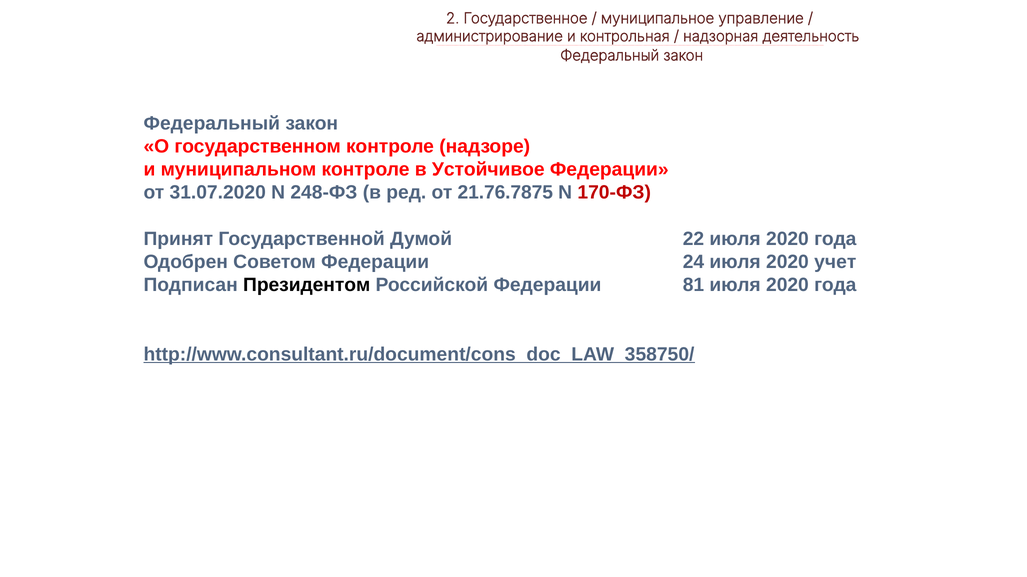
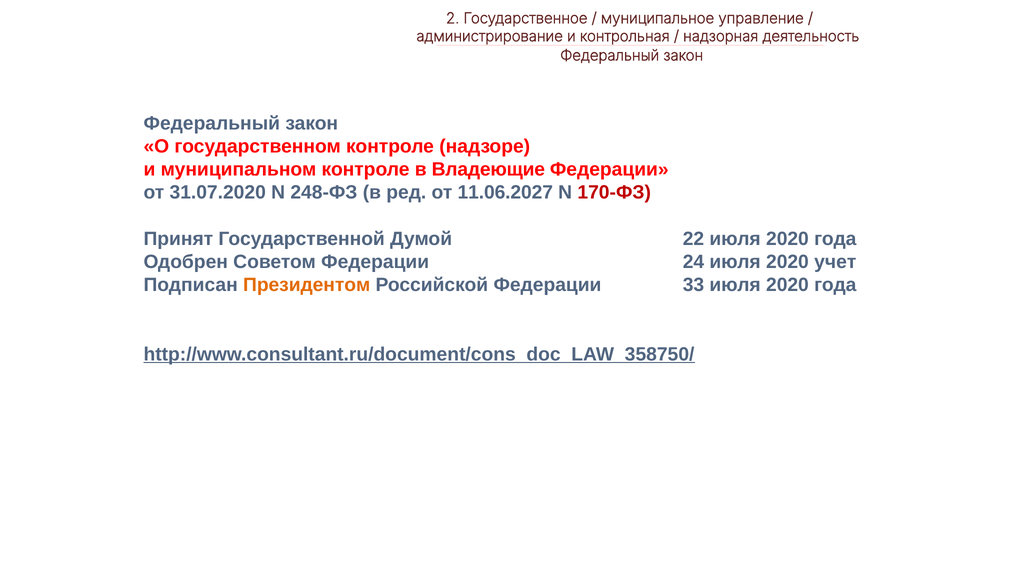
Устойчивое: Устойчивое -> Владеющие
21.76.7875: 21.76.7875 -> 11.06.2027
Президентом colour: black -> orange
81: 81 -> 33
